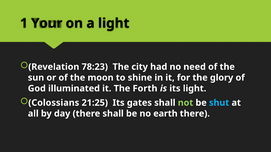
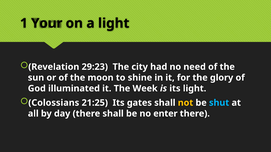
78:23: 78:23 -> 29:23
Forth: Forth -> Week
not colour: light green -> yellow
earth: earth -> enter
